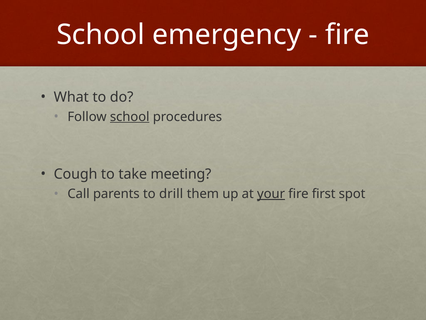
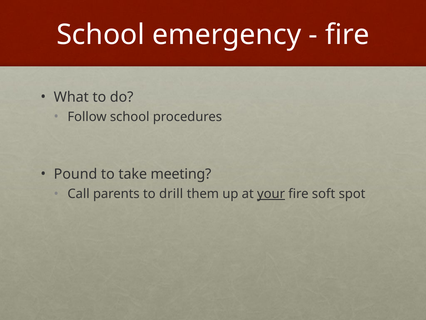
school at (130, 117) underline: present -> none
Cough: Cough -> Pound
first: first -> soft
